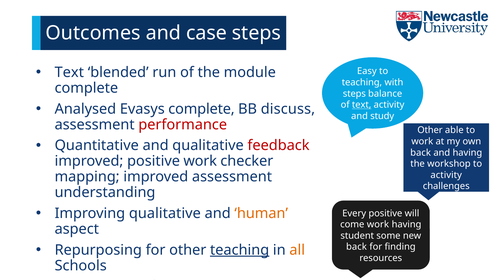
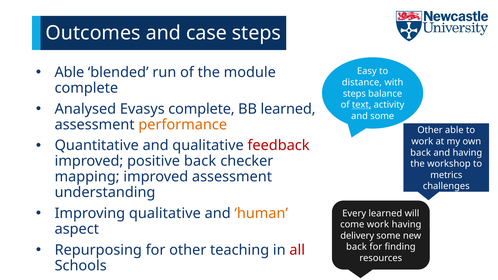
Text at (69, 72): Text -> Able
teaching at (362, 82): teaching -> distance
BB discuss: discuss -> learned
and study: study -> some
performance colour: red -> orange
positive work: work -> back
activity at (446, 175): activity -> metrics
Every positive: positive -> learned
student at (357, 236): student -> delivery
teaching at (240, 250) underline: present -> none
all colour: orange -> red
